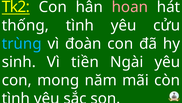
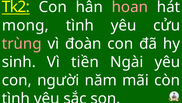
thống: thống -> mong
trùng colour: light blue -> pink
mong: mong -> người
